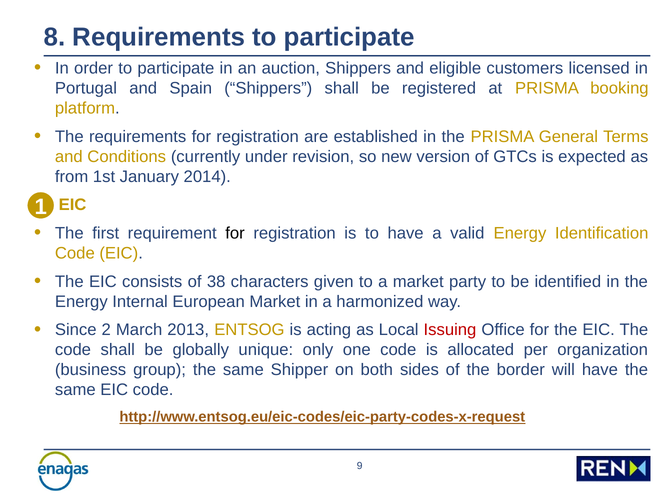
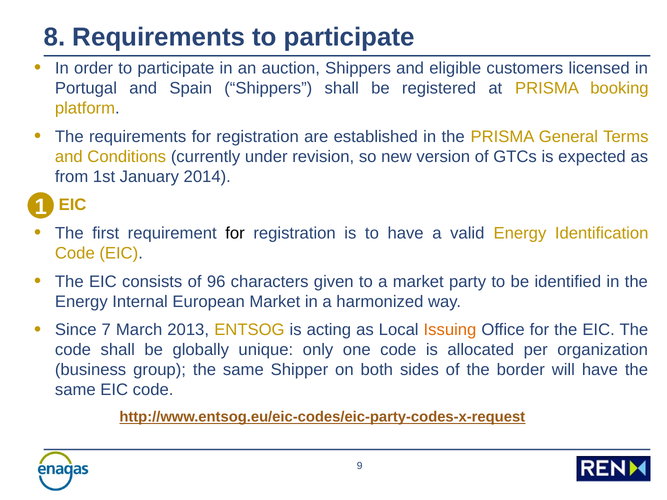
38: 38 -> 96
2: 2 -> 7
Issuing colour: red -> orange
